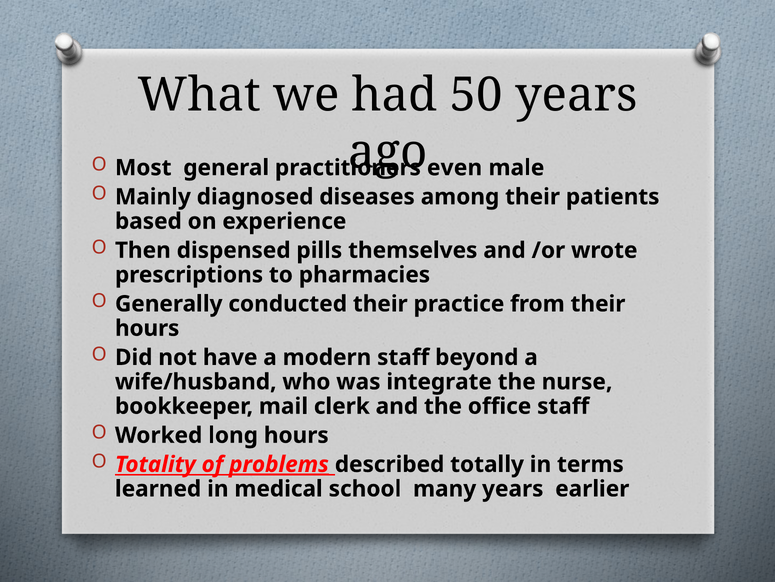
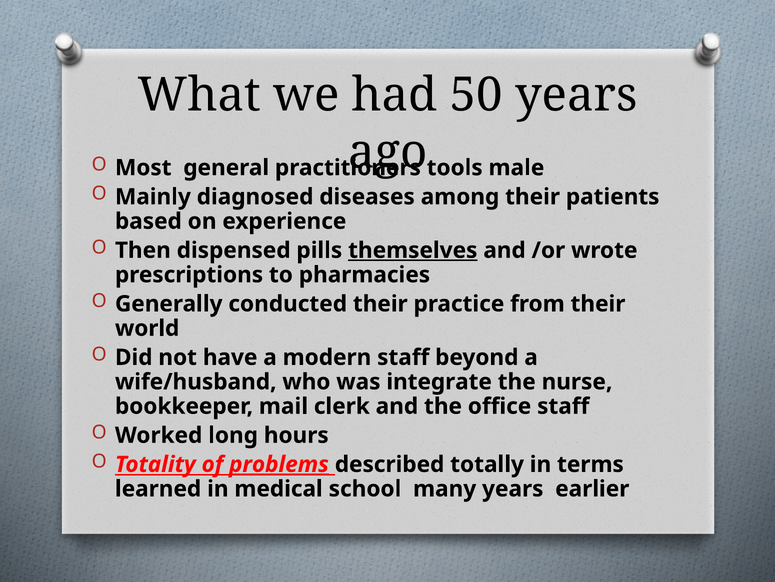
even: even -> tools
themselves underline: none -> present
hours at (147, 328): hours -> world
